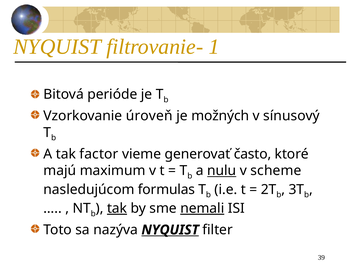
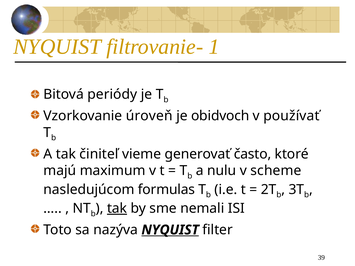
perióde: perióde -> periódy
možných: možných -> obidvoch
sínusový: sínusový -> používať
factor: factor -> činiteľ
nulu underline: present -> none
nemali underline: present -> none
